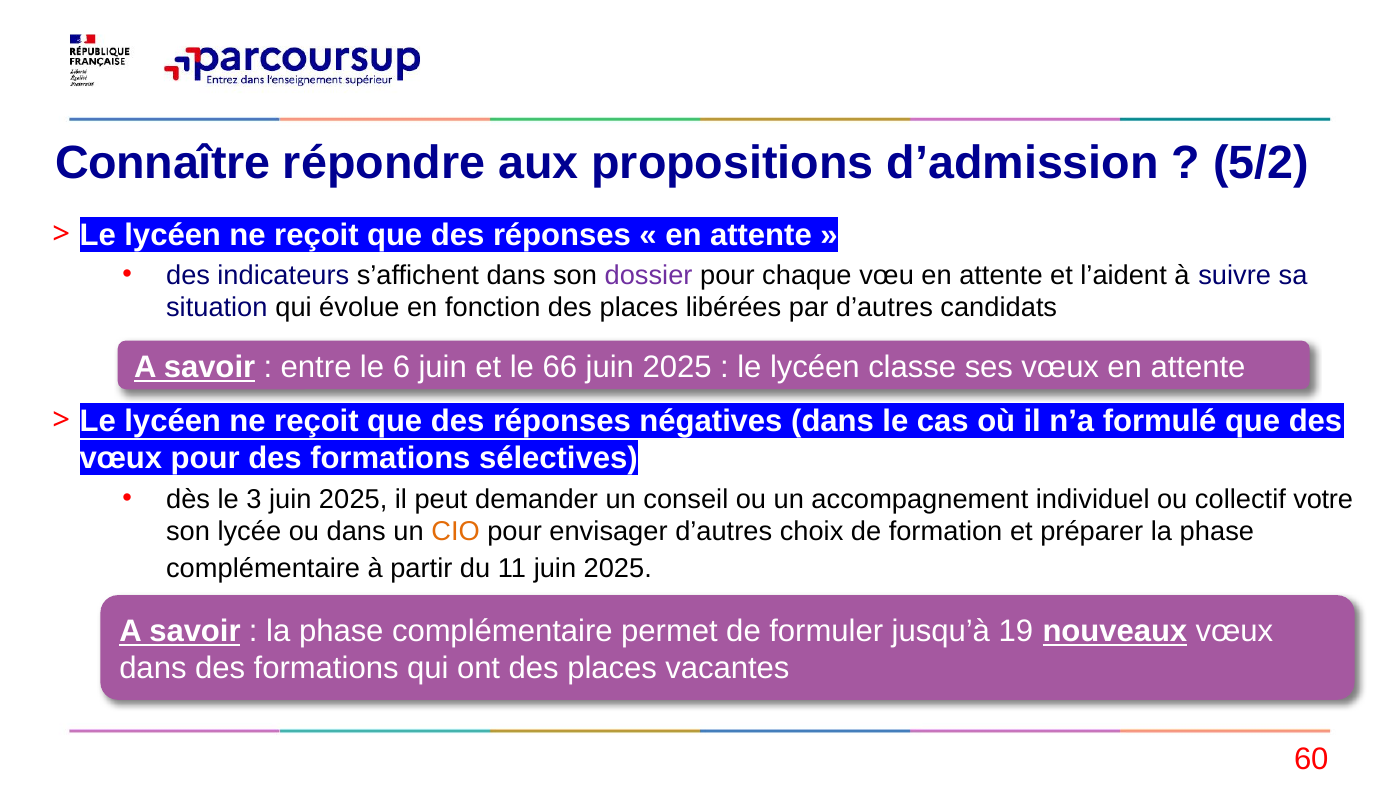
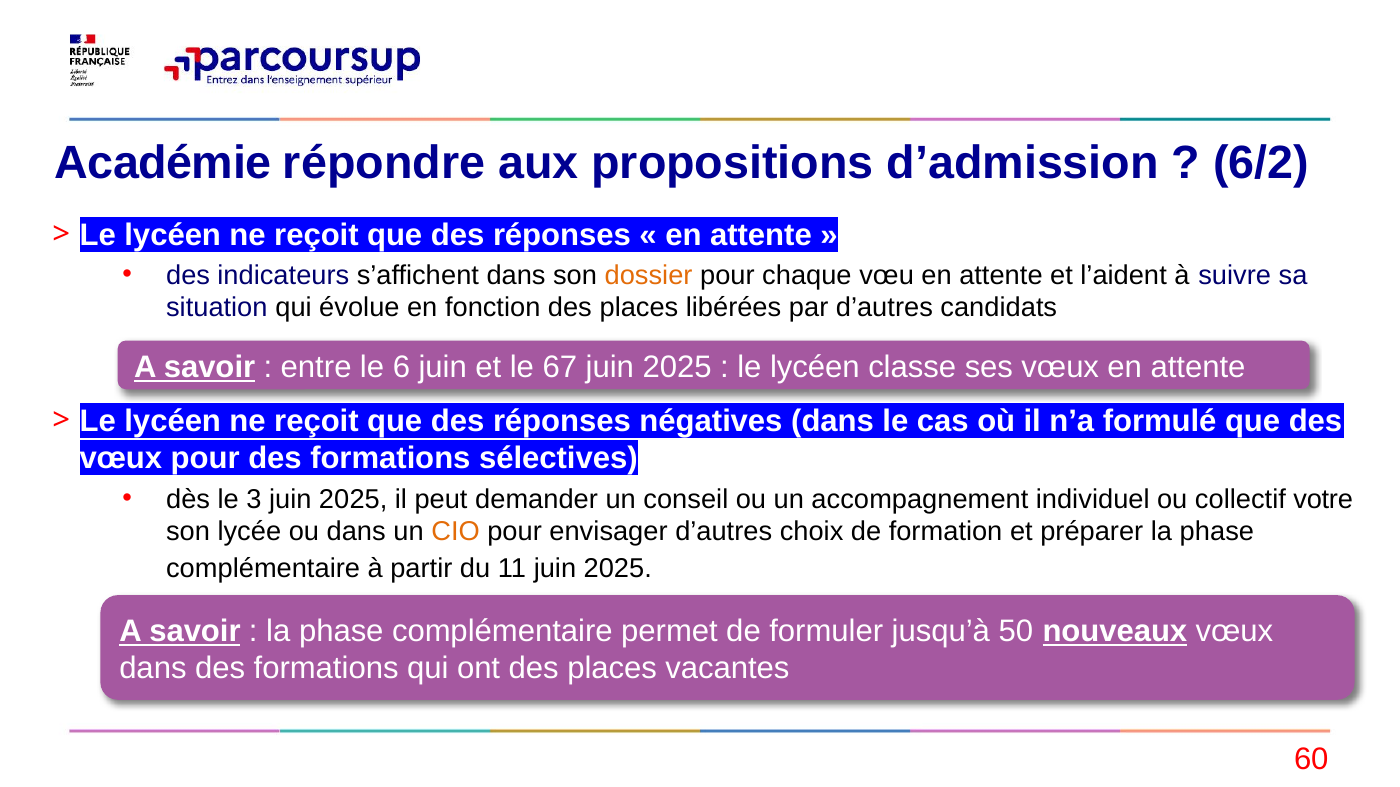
Connaître: Connaître -> Académie
5/2: 5/2 -> 6/2
dossier colour: purple -> orange
66: 66 -> 67
19: 19 -> 50
